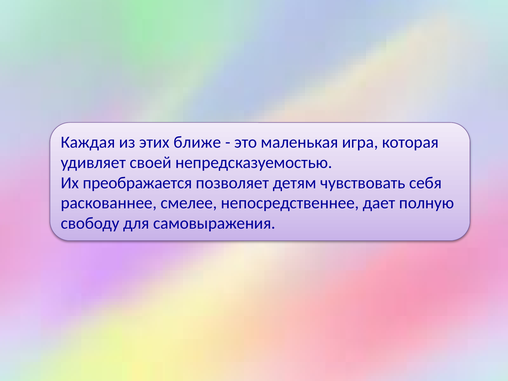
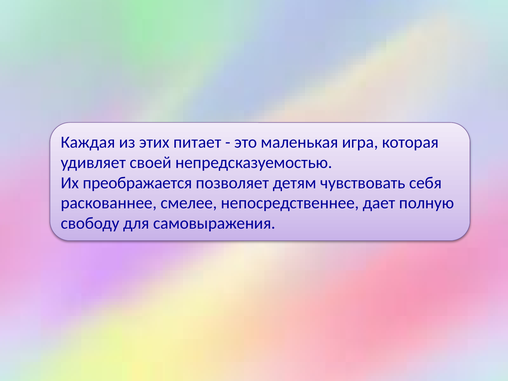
ближе: ближе -> питает
